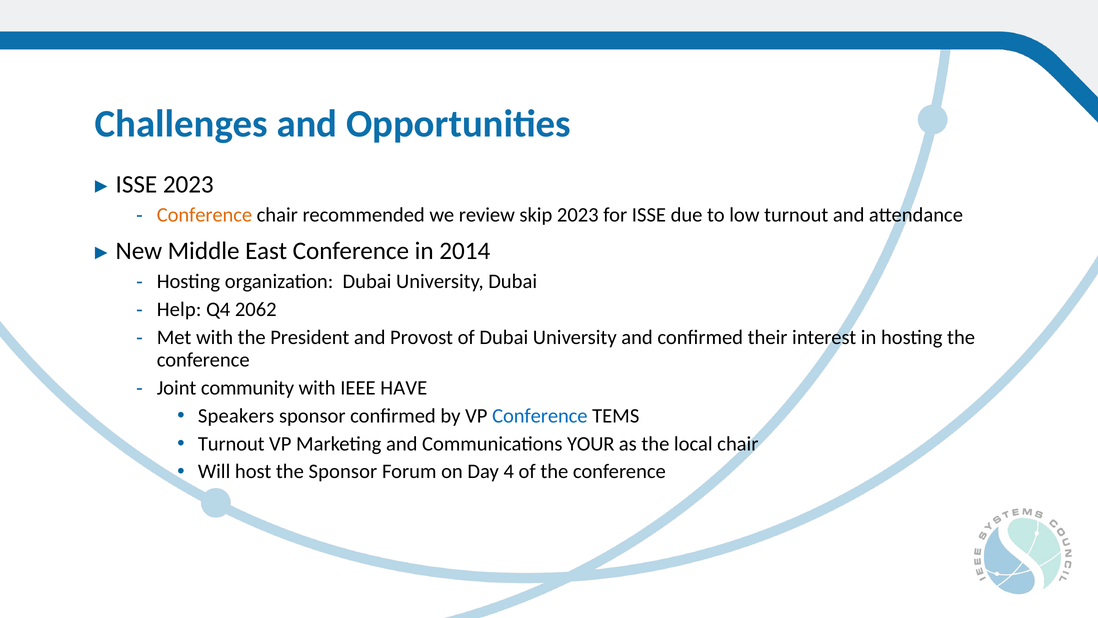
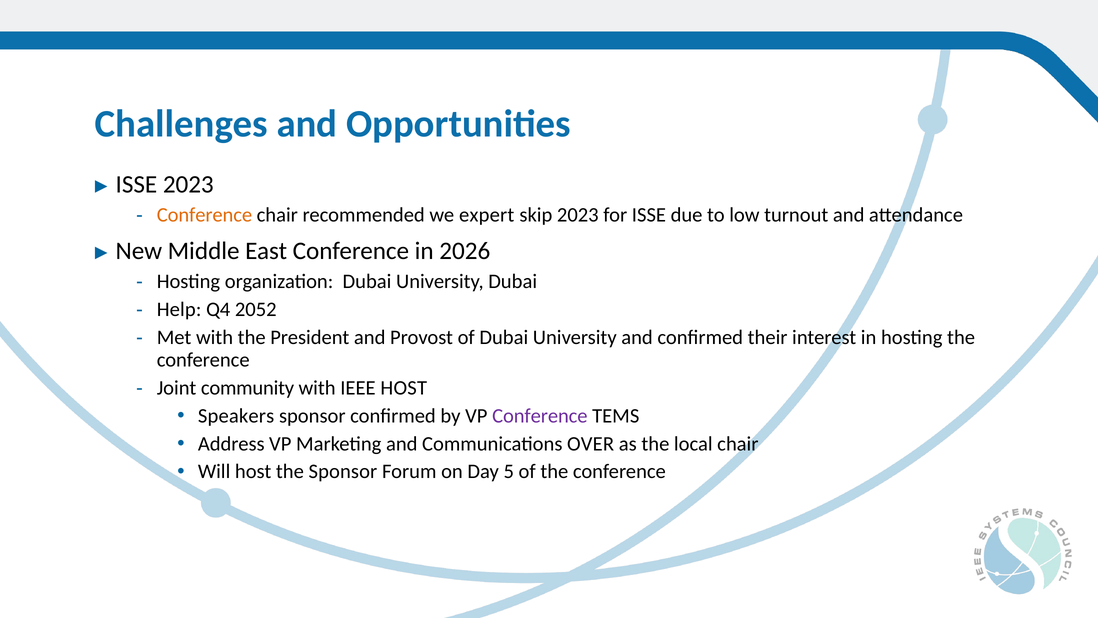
review: review -> expert
2014: 2014 -> 2026
2062: 2062 -> 2052
IEEE HAVE: HAVE -> HOST
Conference at (540, 415) colour: blue -> purple
Turnout at (231, 443): Turnout -> Address
YOUR: YOUR -> OVER
4: 4 -> 5
